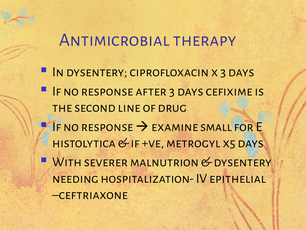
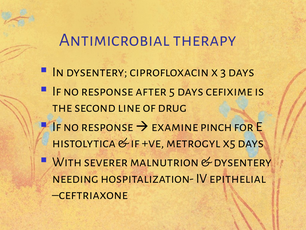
after 3: 3 -> 5
small: small -> pinch
